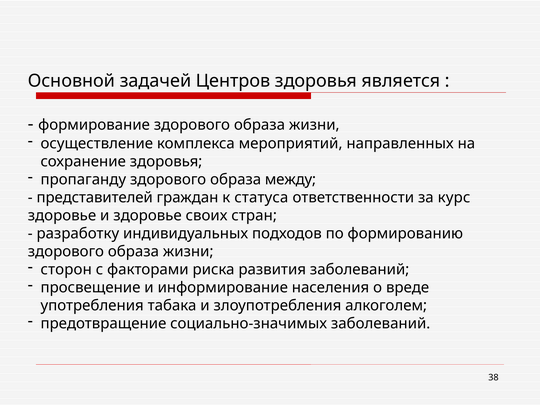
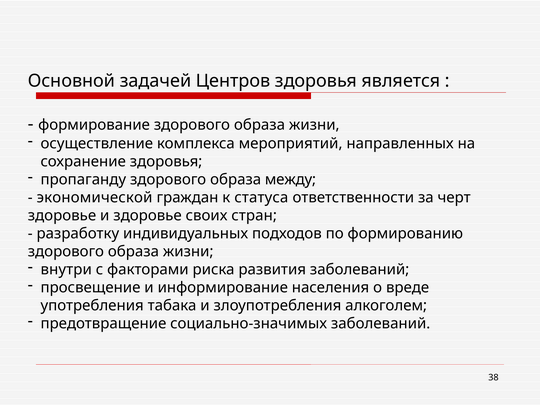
представителей: представителей -> экономической
курс: курс -> черт
сторон: сторон -> внутри
